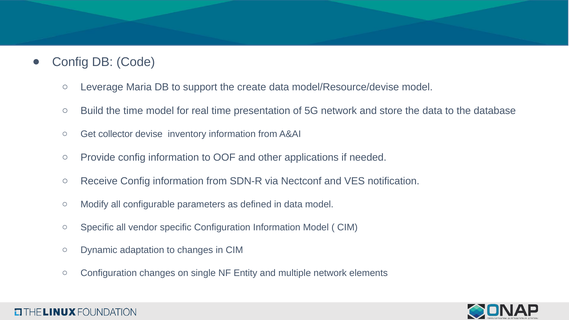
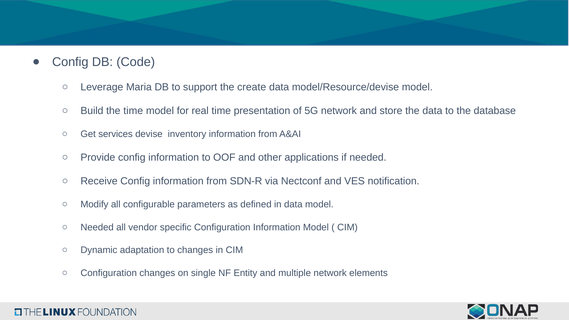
collector: collector -> services
Specific at (97, 227): Specific -> Needed
